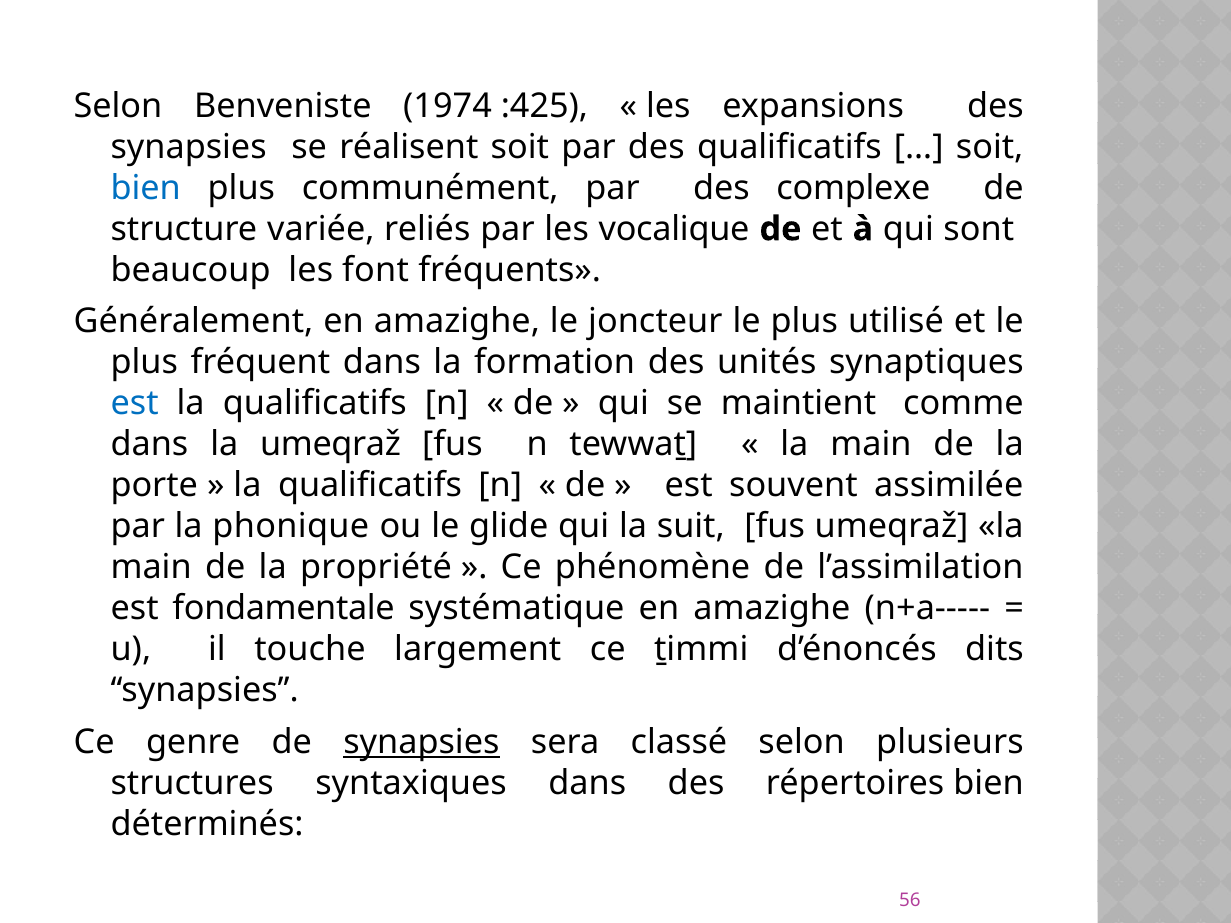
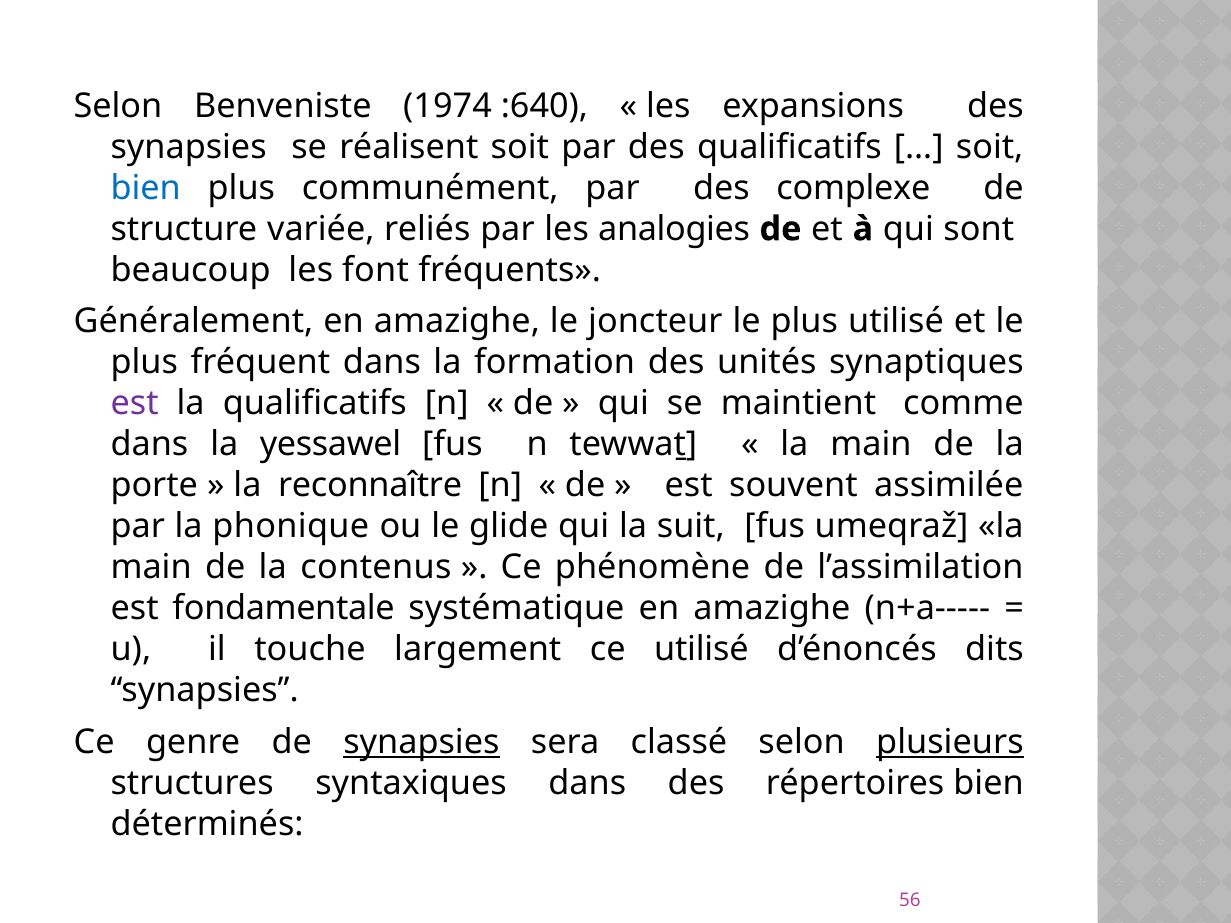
:425: :425 -> :640
vocalique: vocalique -> analogies
est at (135, 404) colour: blue -> purple
la umeqraž: umeqraž -> yessawel
qualificatifs at (370, 486): qualificatifs -> reconnaître
propriété: propriété -> contenus
ce ṯimmi: ṯimmi -> utilisé
plusieurs underline: none -> present
